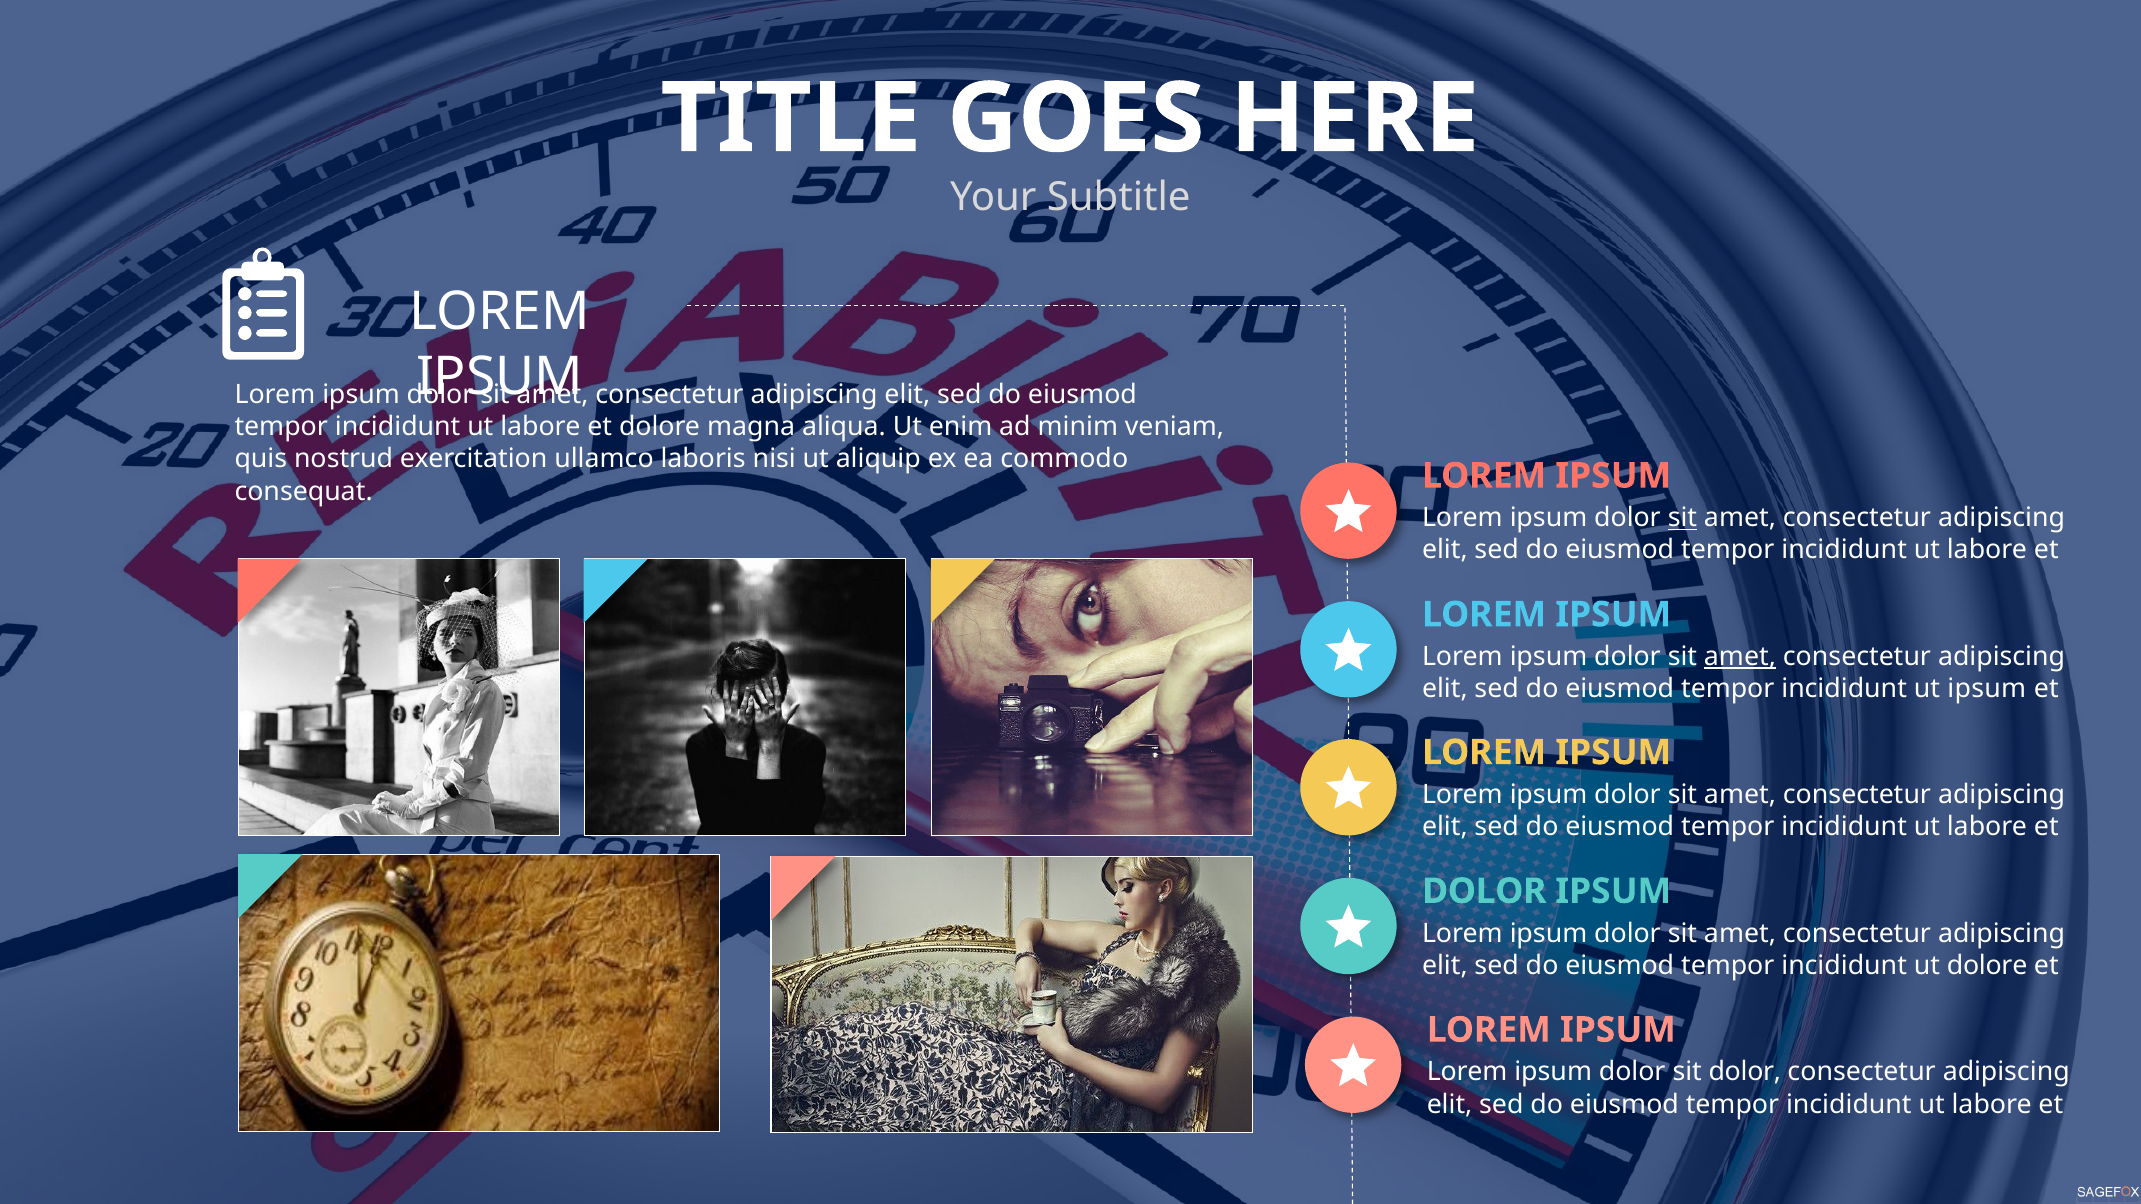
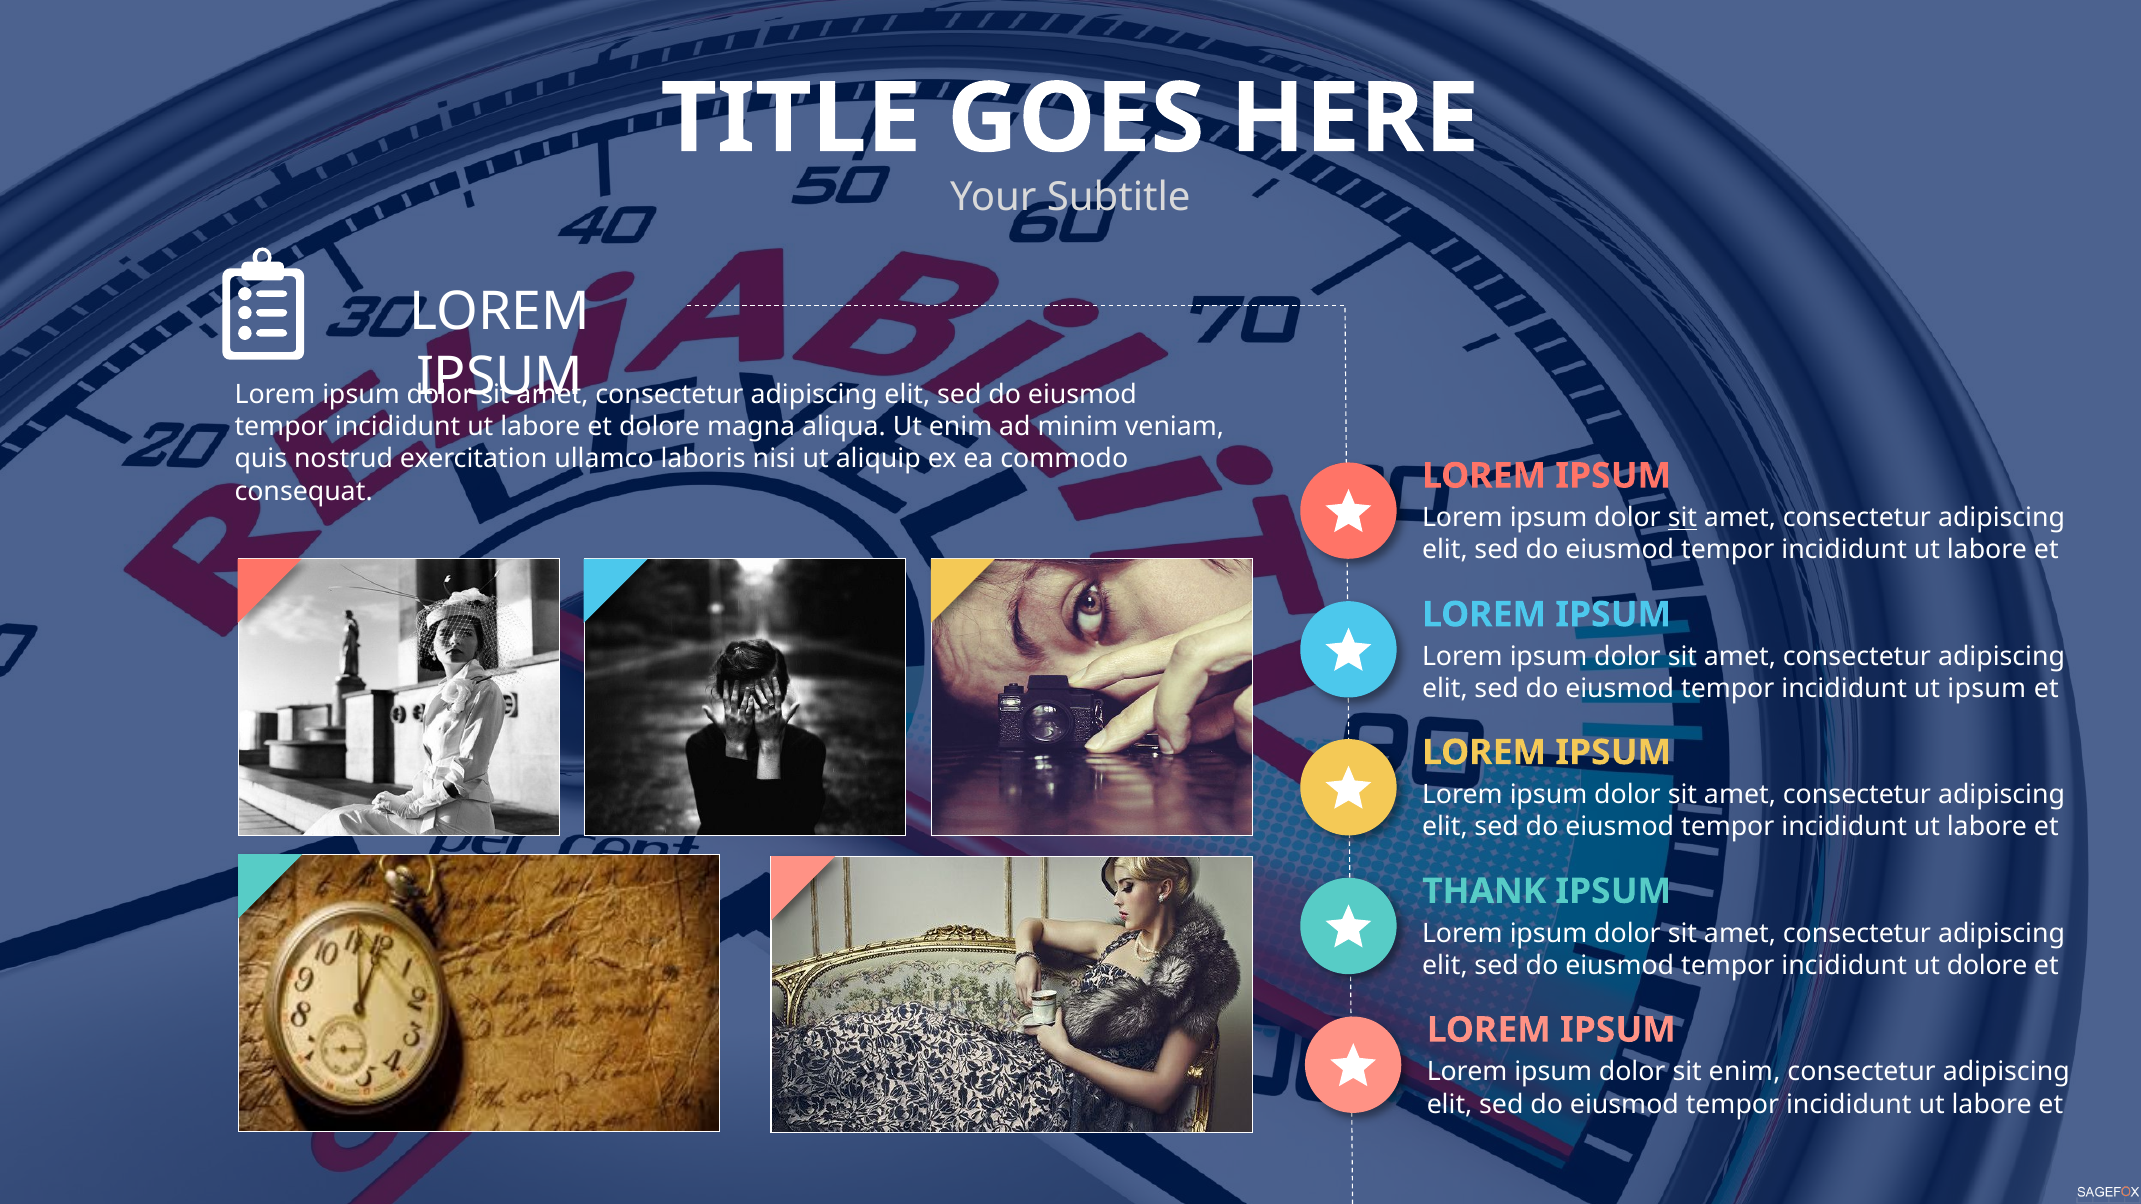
amet at (1740, 657) underline: present -> none
DOLOR at (1484, 891): DOLOR -> THANK
sit dolor: dolor -> enim
